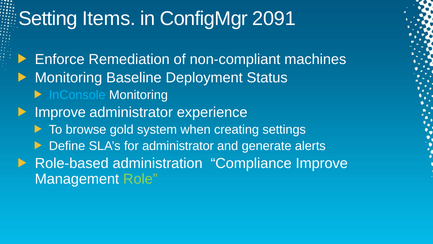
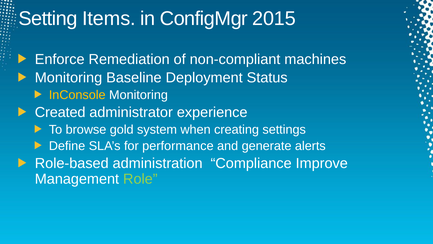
2091: 2091 -> 2015
InConsole colour: light blue -> yellow
Improve at (60, 112): Improve -> Created
for administrator: administrator -> performance
